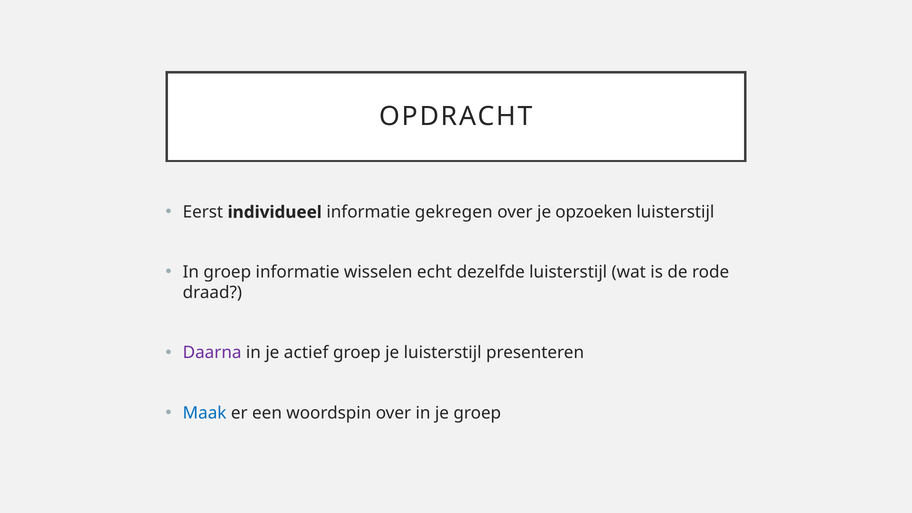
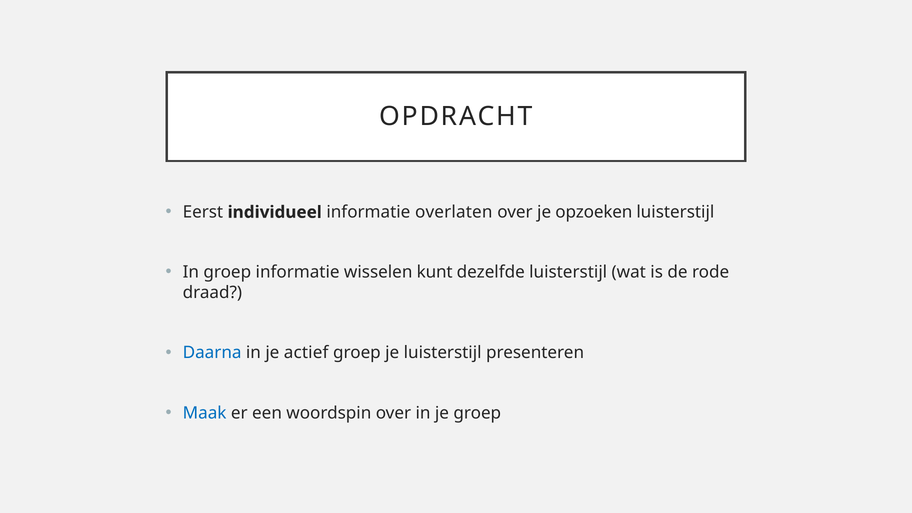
gekregen: gekregen -> overlaten
echt: echt -> kunt
Daarna colour: purple -> blue
